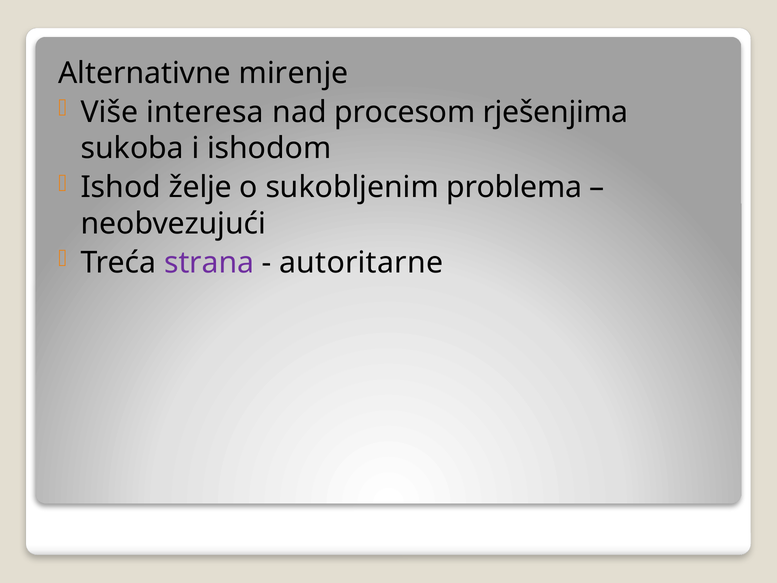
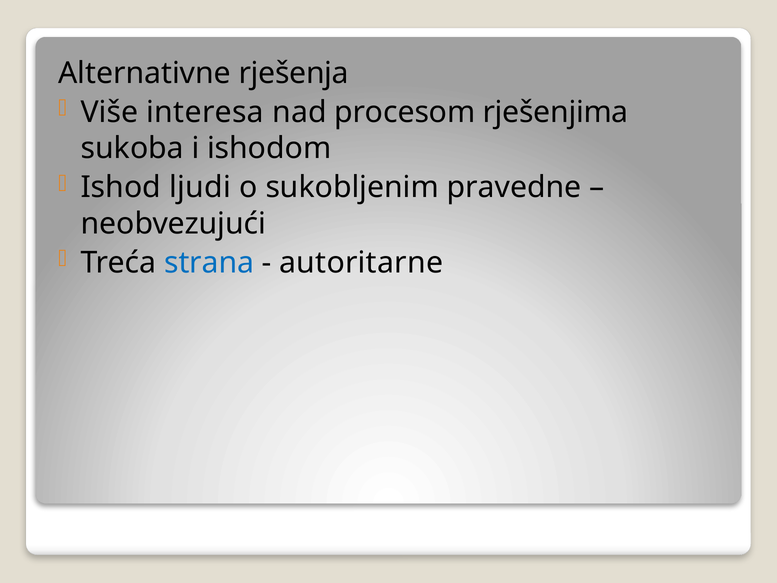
mirenje: mirenje -> rješenja
želje: želje -> ljudi
problema: problema -> pravedne
strana colour: purple -> blue
